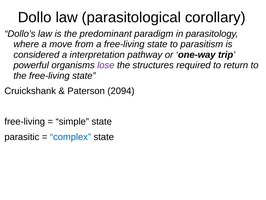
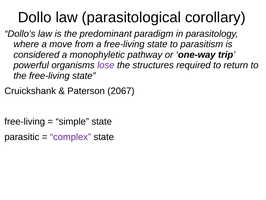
interpretation: interpretation -> monophyletic
2094: 2094 -> 2067
complex colour: blue -> purple
